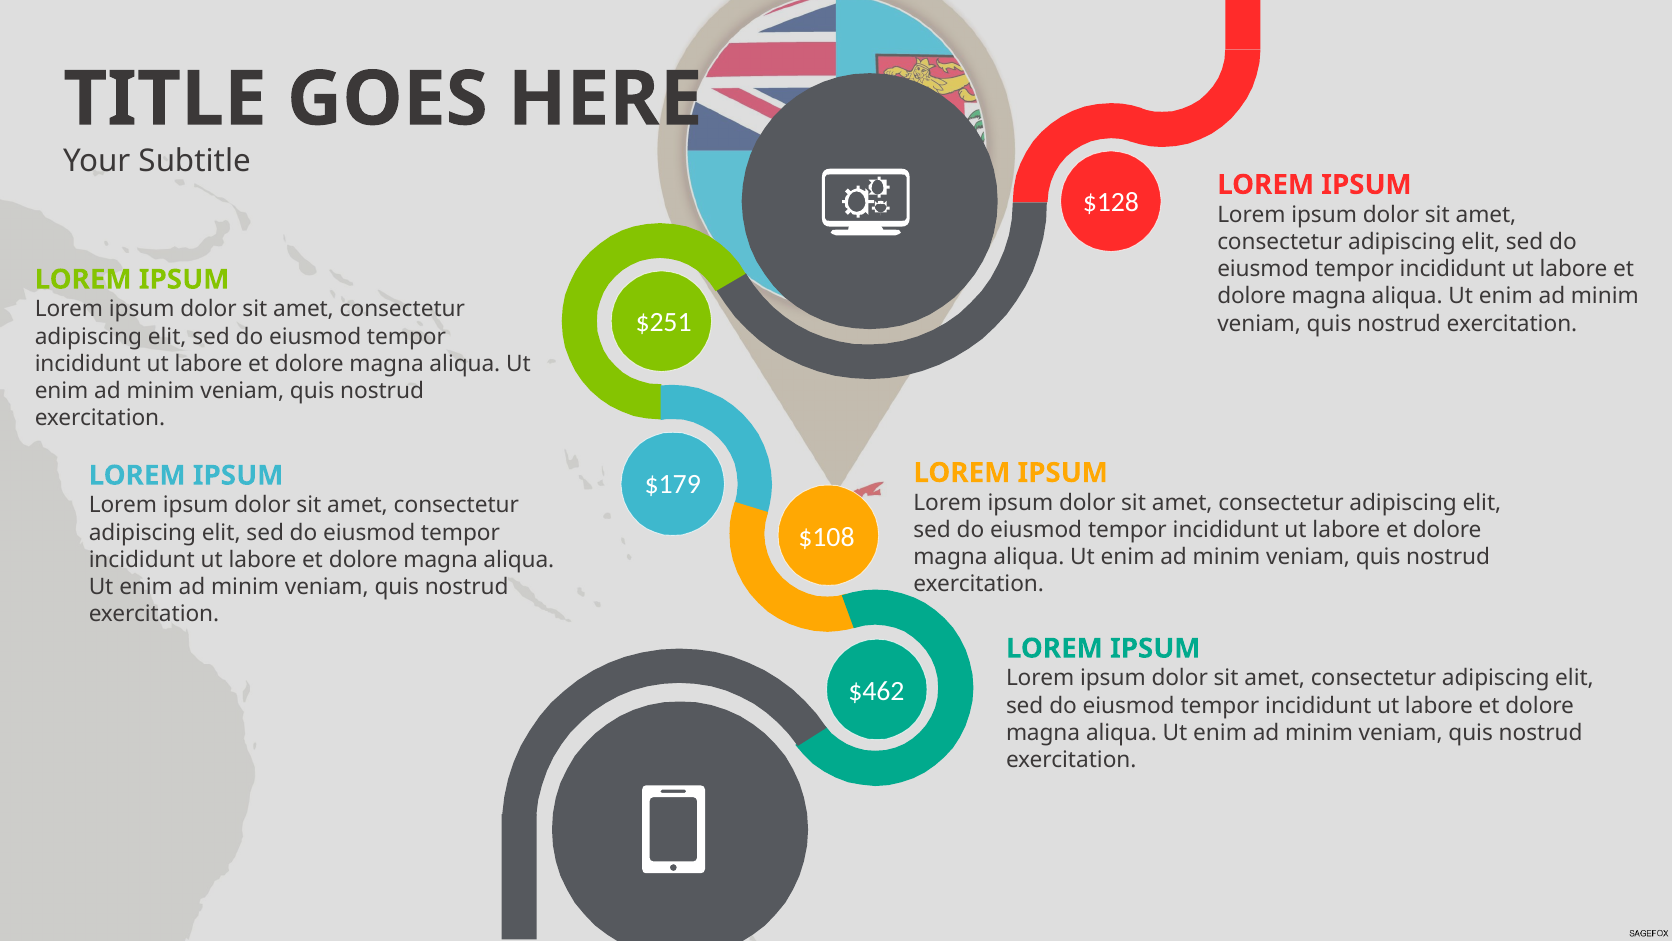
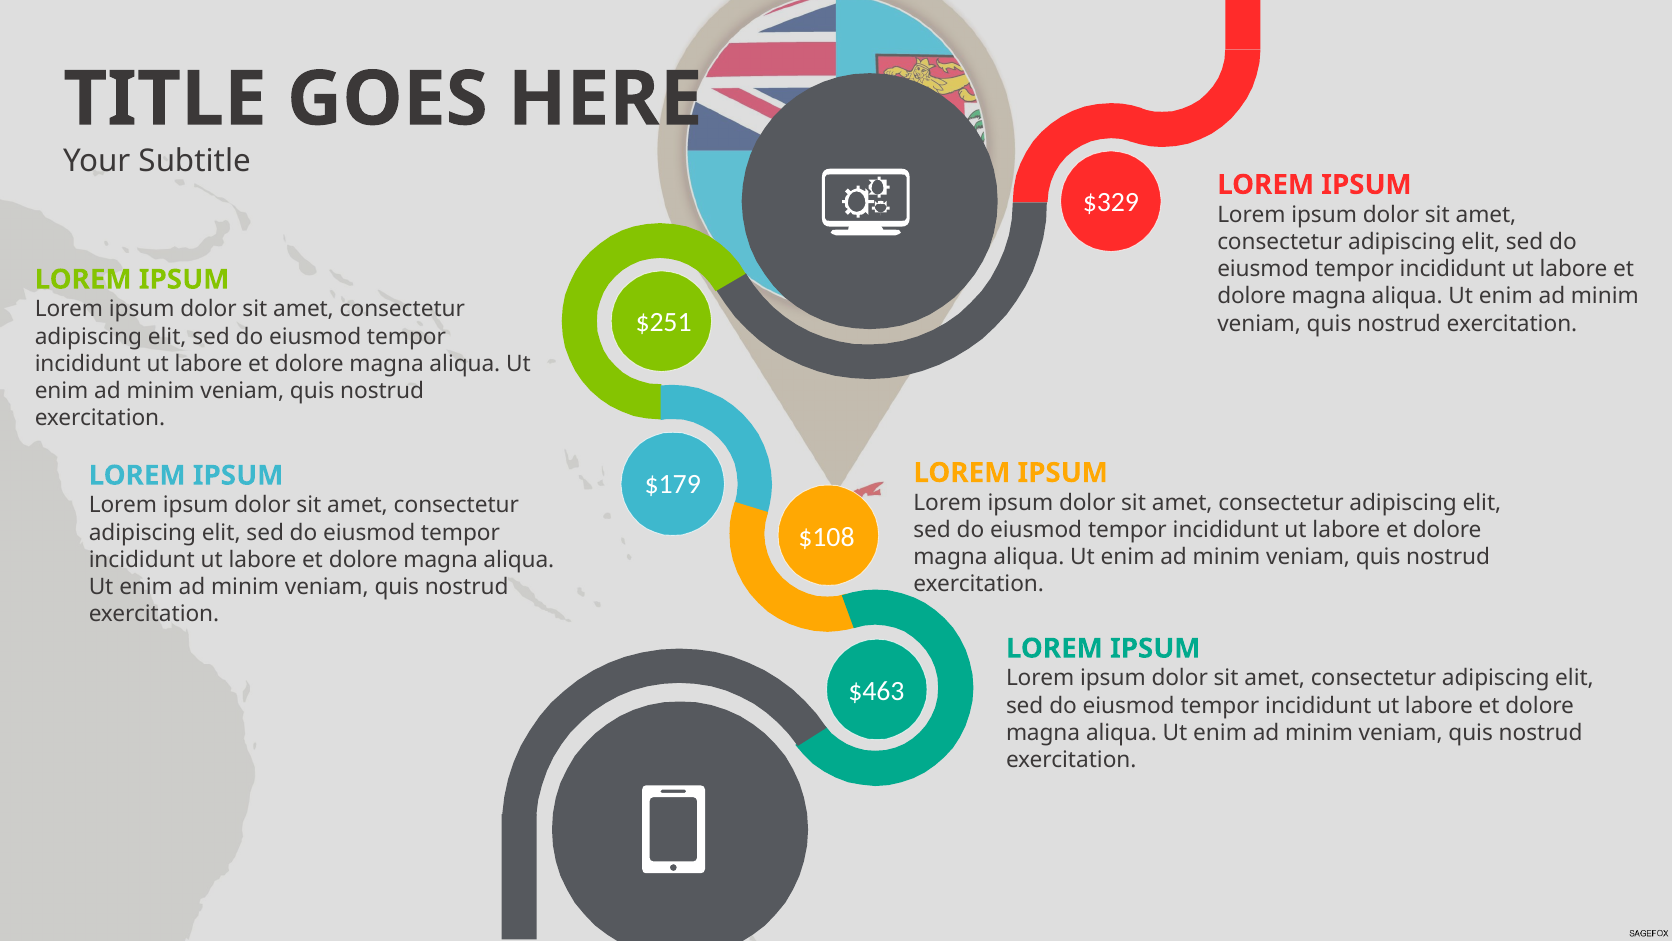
$128: $128 -> $329
$462: $462 -> $463
